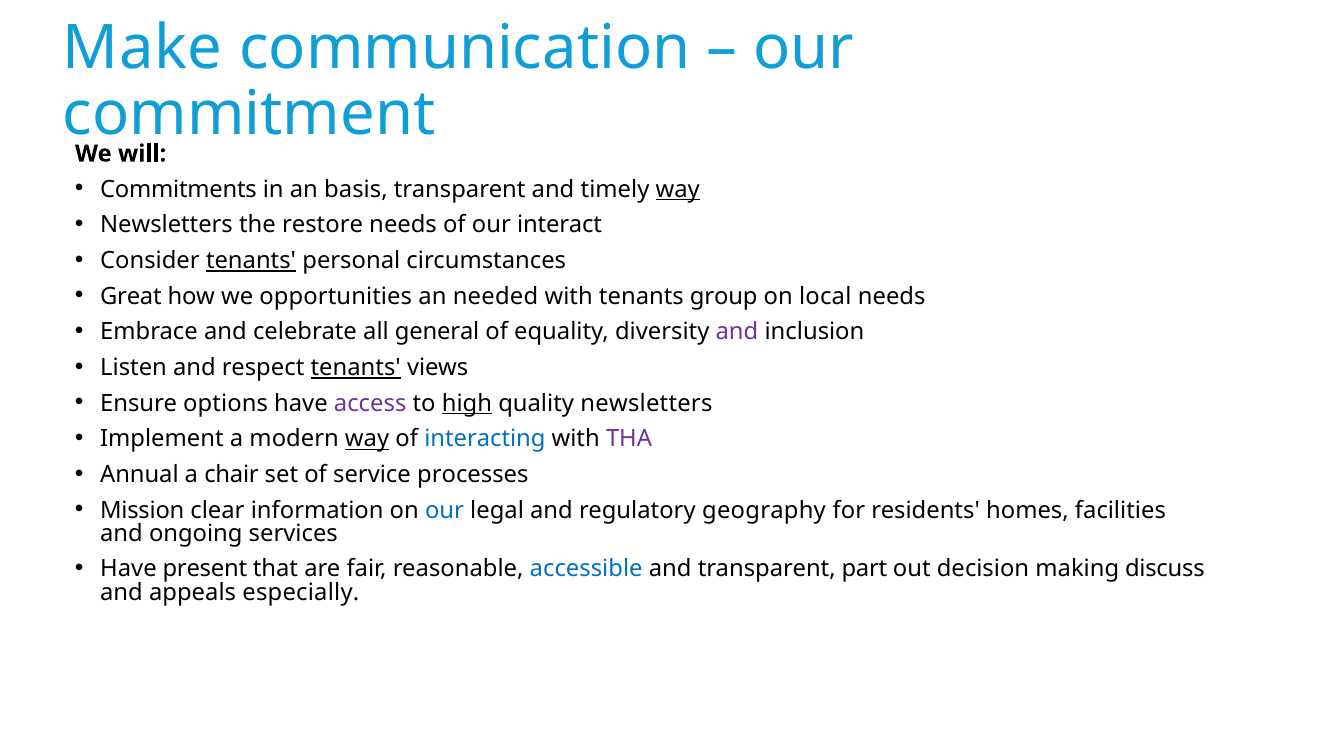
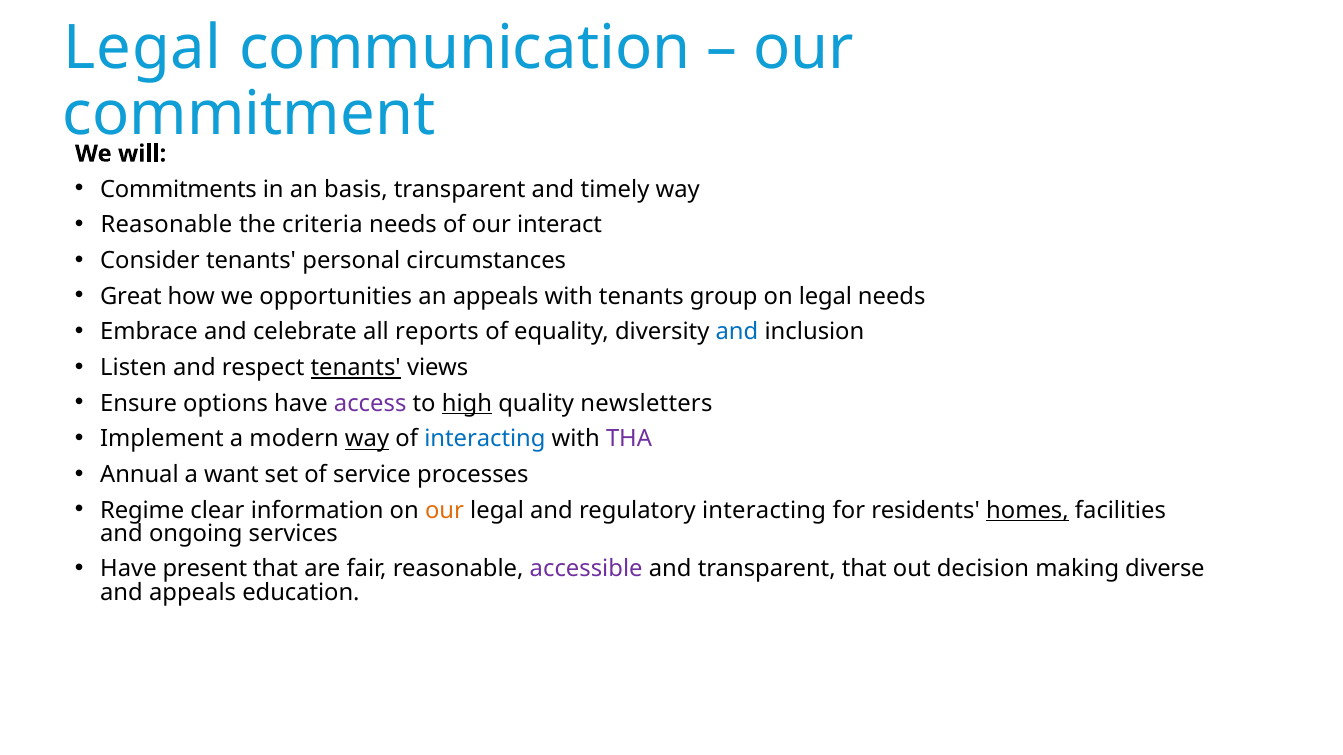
Make at (143, 48): Make -> Legal
way at (678, 189) underline: present -> none
Newsletters at (167, 225): Newsletters -> Reasonable
restore: restore -> criteria
tenants at (251, 261) underline: present -> none
an needed: needed -> appeals
on local: local -> legal
general: general -> reports
and at (737, 332) colour: purple -> blue
chair: chair -> want
Mission: Mission -> Regime
our at (445, 511) colour: blue -> orange
regulatory geography: geography -> interacting
homes underline: none -> present
accessible colour: blue -> purple
transparent part: part -> that
discuss: discuss -> diverse
especially: especially -> education
